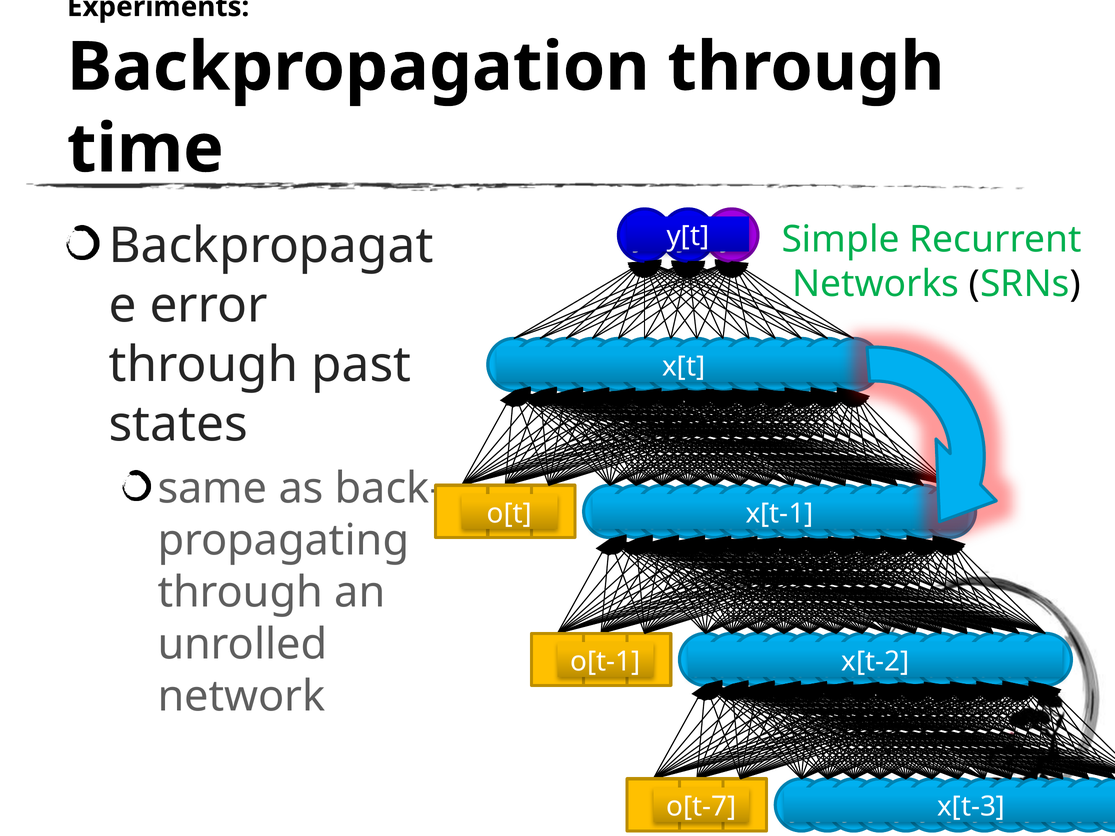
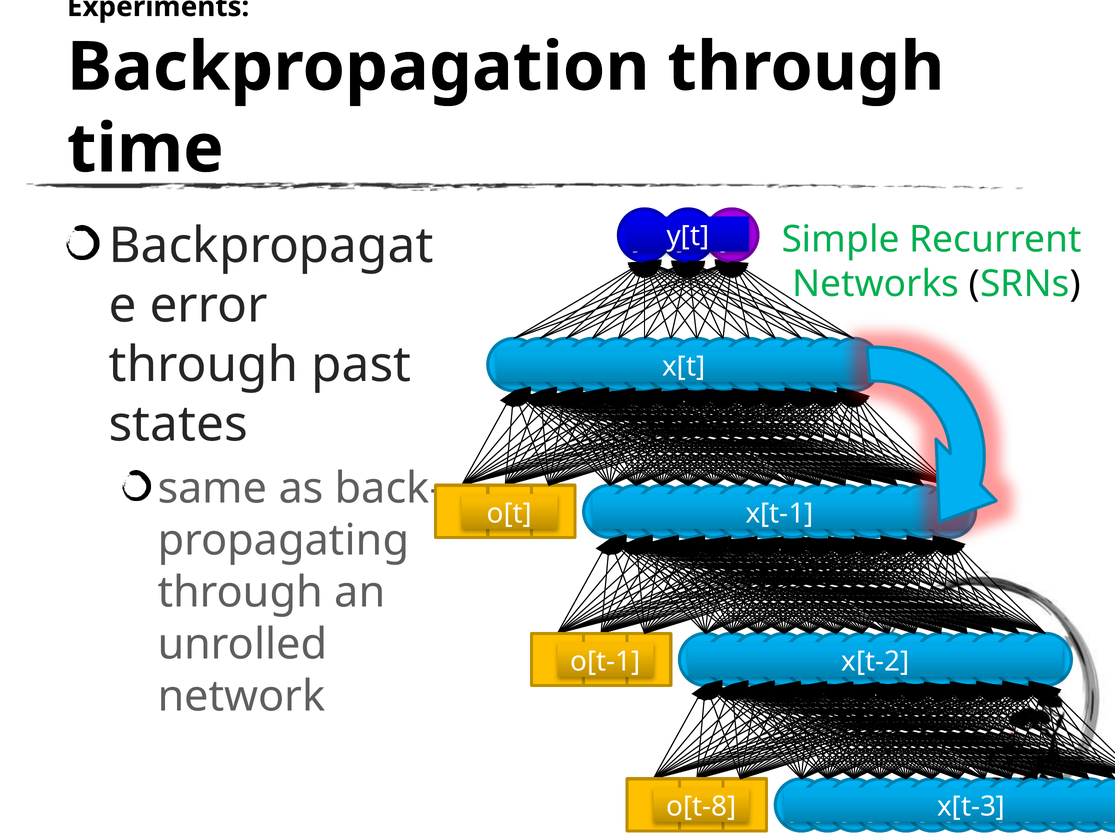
o[t-7: o[t-7 -> o[t-8
